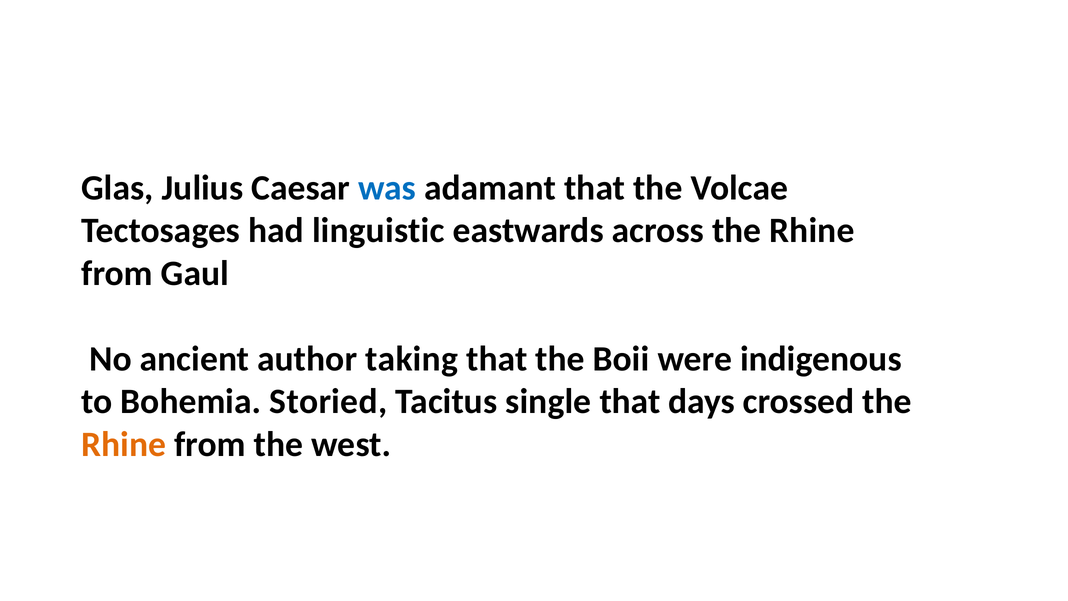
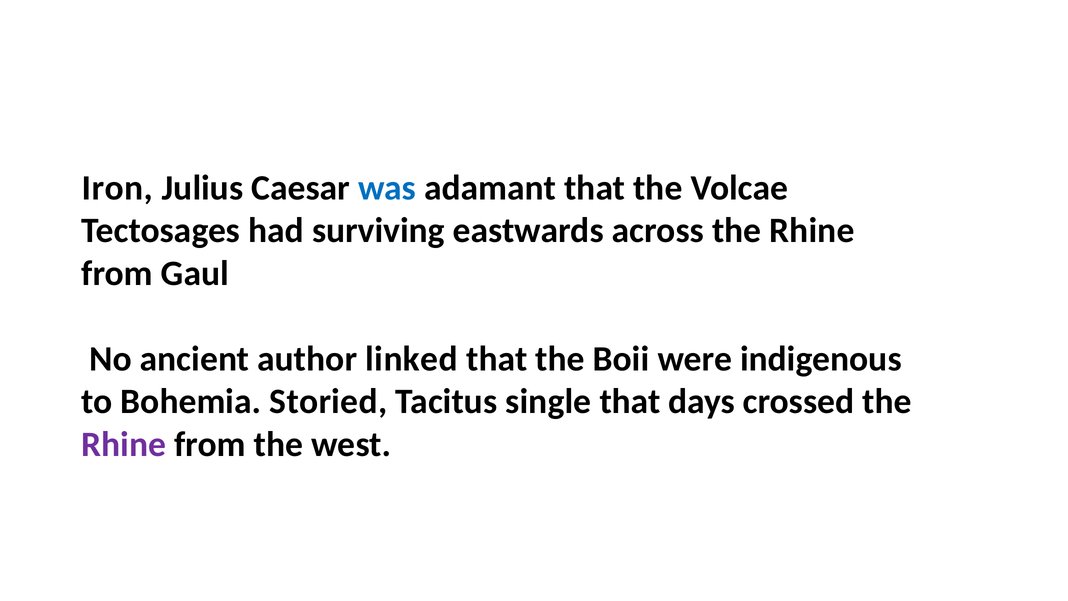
Glas: Glas -> Iron
linguistic: linguistic -> surviving
taking: taking -> linked
Rhine at (124, 444) colour: orange -> purple
